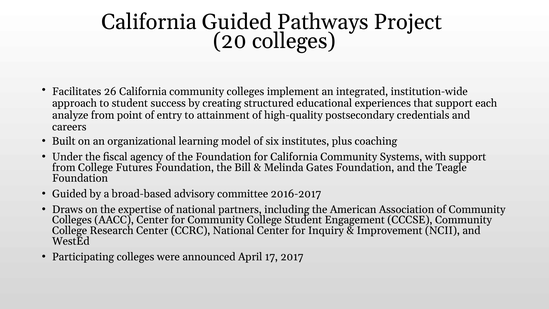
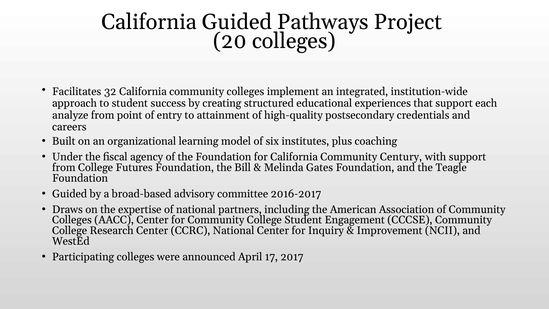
26: 26 -> 32
Systems: Systems -> Century
